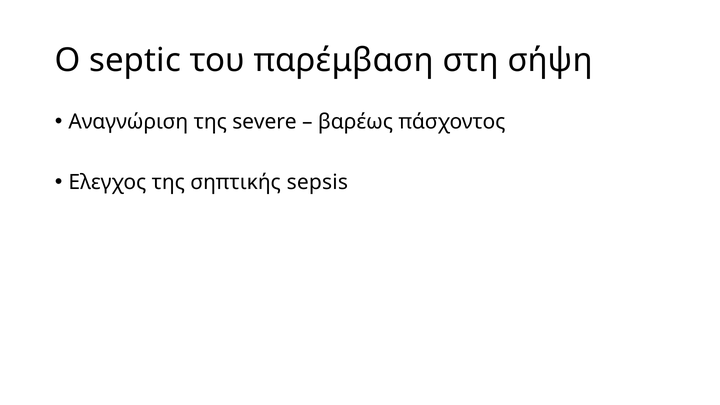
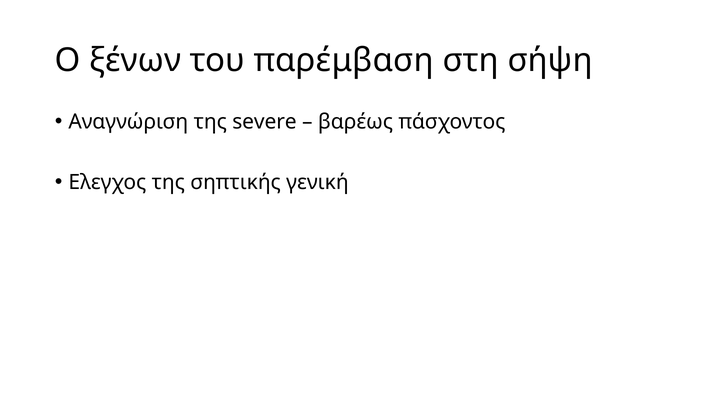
septic: septic -> ξένων
sepsis: sepsis -> γενική
